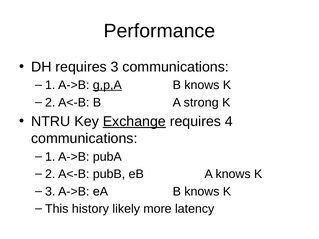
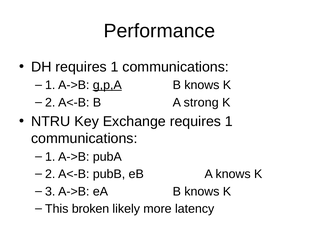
DH requires 3: 3 -> 1
Exchange underline: present -> none
4 at (229, 122): 4 -> 1
history: history -> broken
